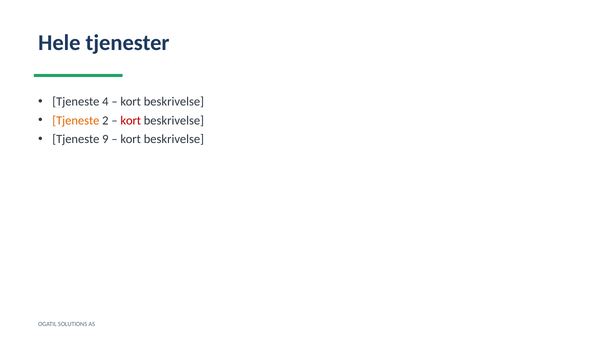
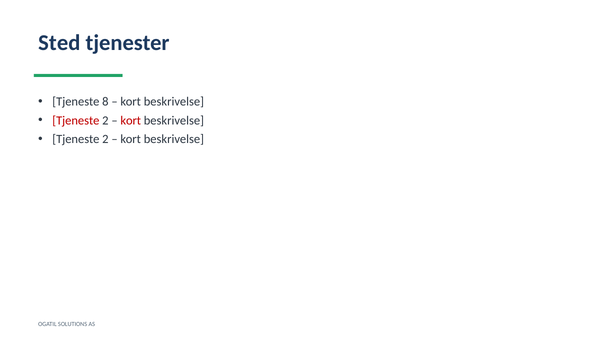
Hele: Hele -> Sted
4: 4 -> 8
Tjeneste at (76, 121) colour: orange -> red
9 at (105, 139): 9 -> 2
